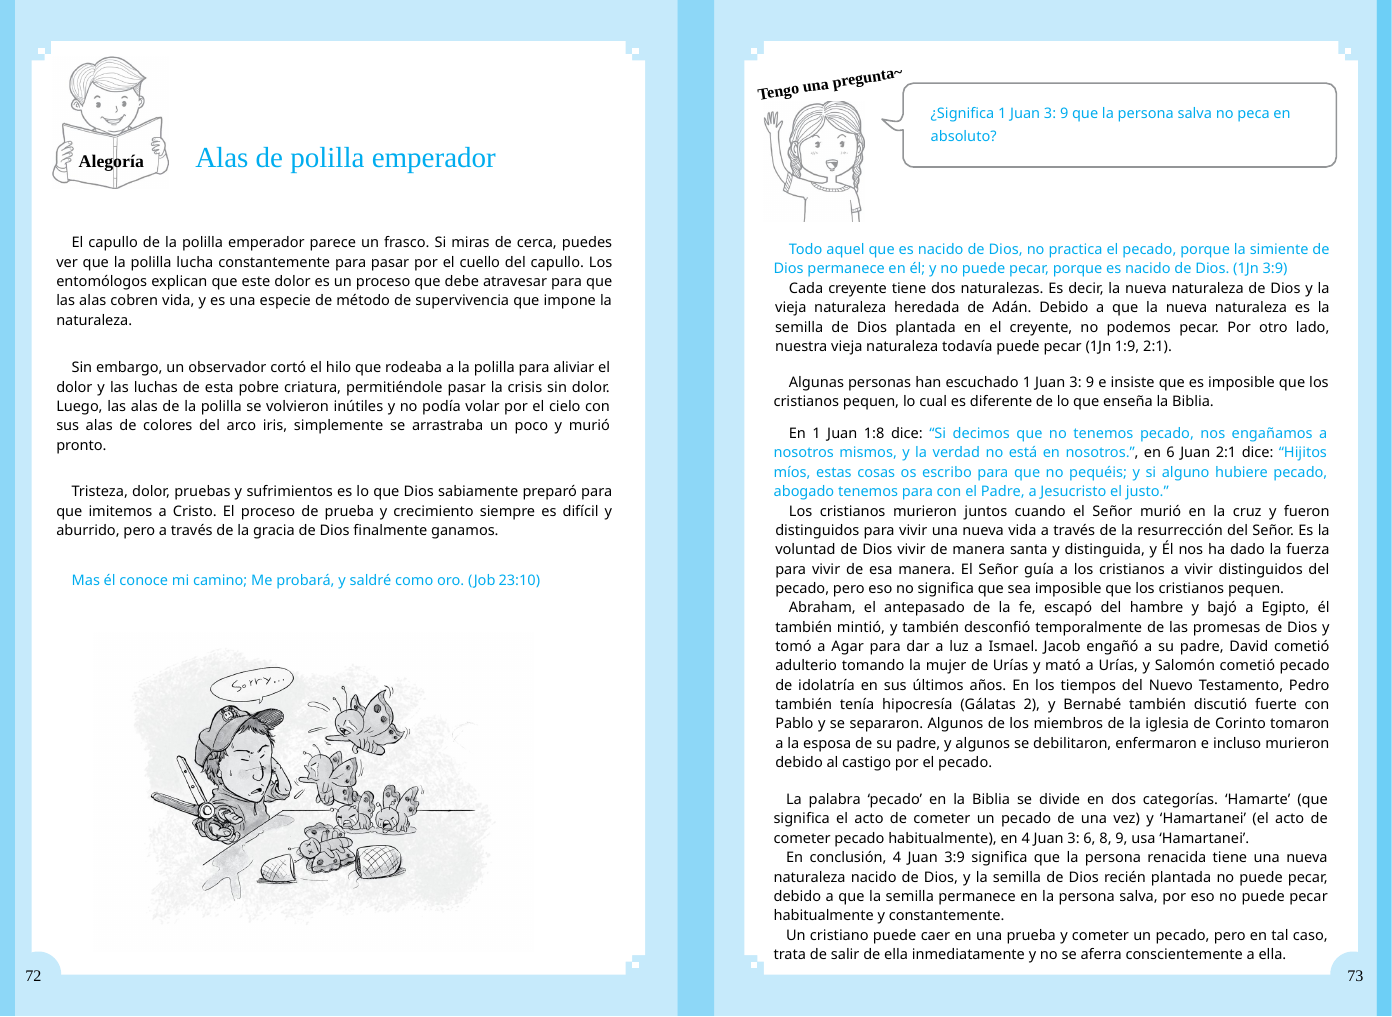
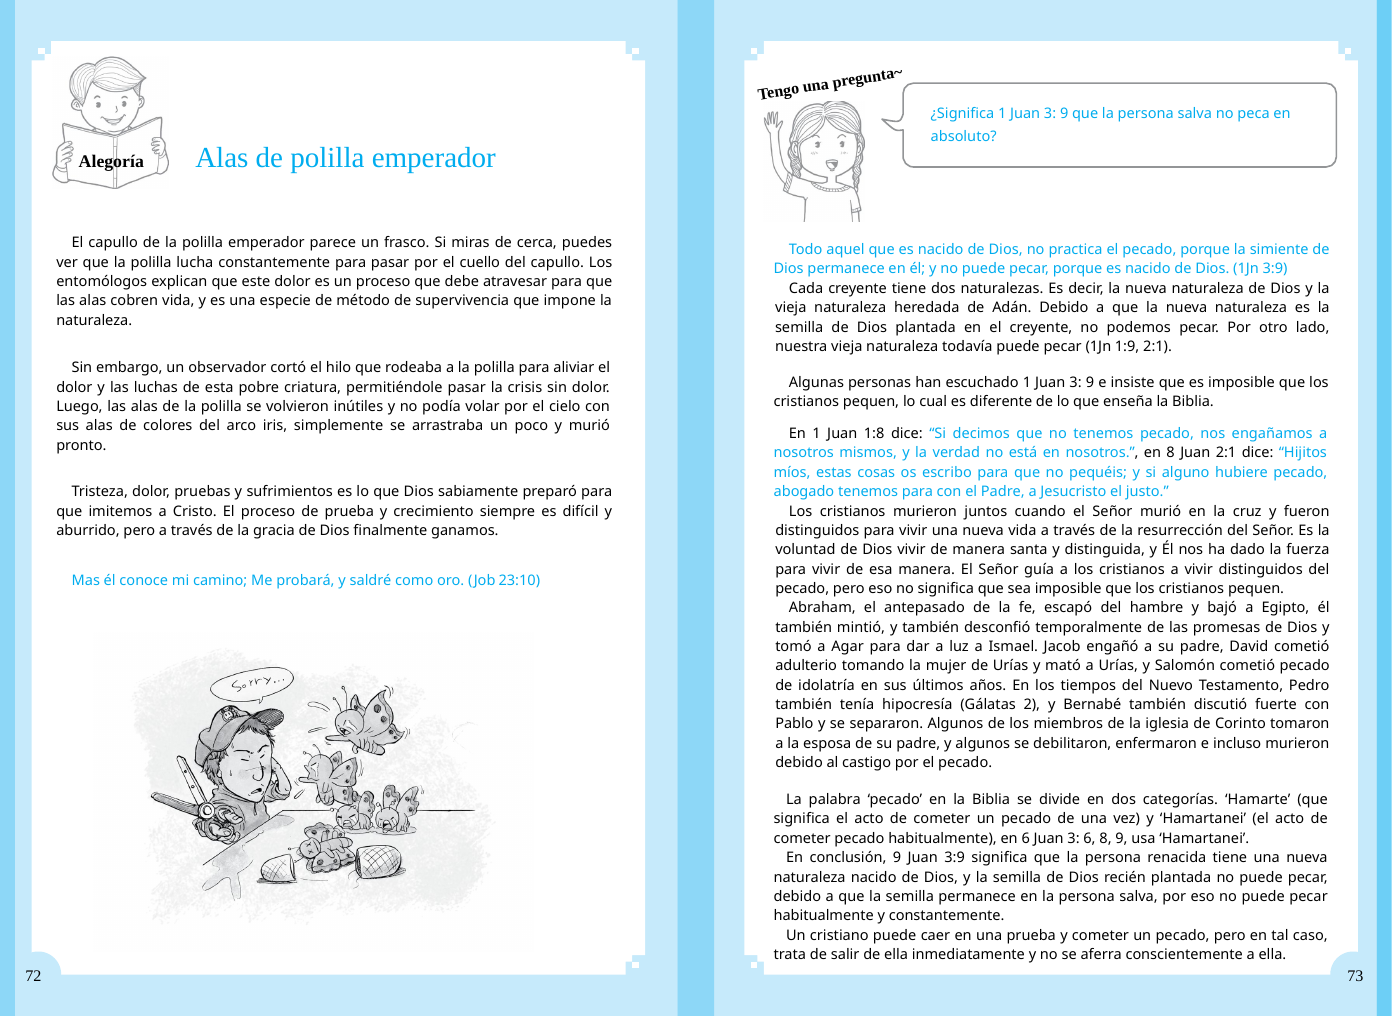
en 6: 6 -> 8
en 4: 4 -> 6
conclusión 4: 4 -> 9
